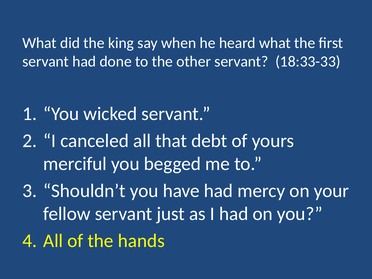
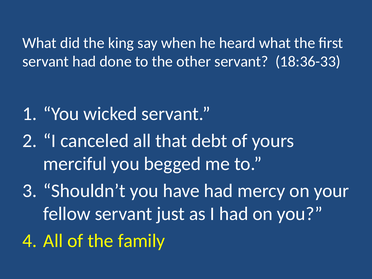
18:33-33: 18:33-33 -> 18:36-33
hands: hands -> family
